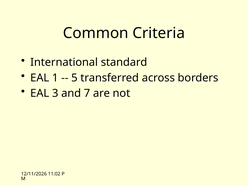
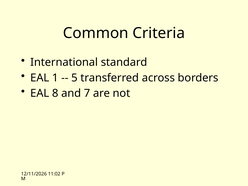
3: 3 -> 8
